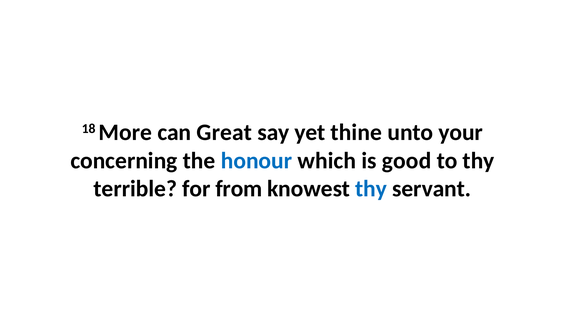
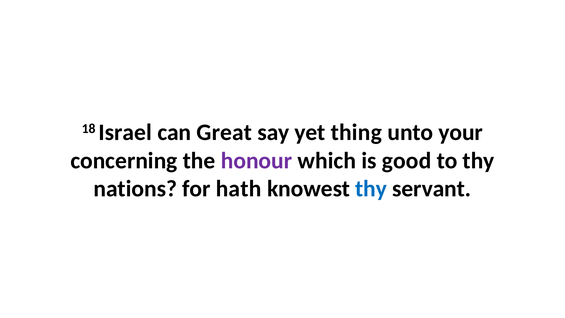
More: More -> Israel
thine: thine -> thing
honour colour: blue -> purple
terrible: terrible -> nations
from: from -> hath
